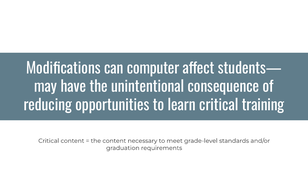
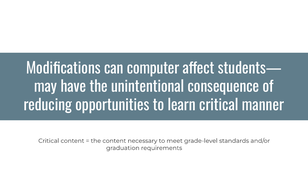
training: training -> manner
